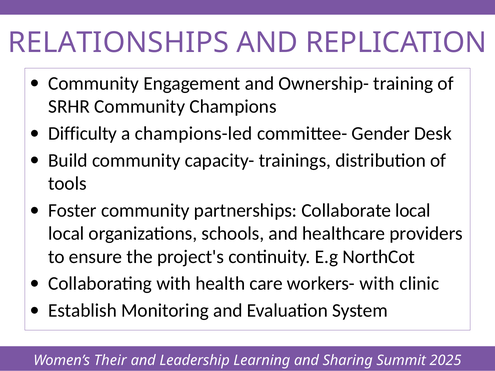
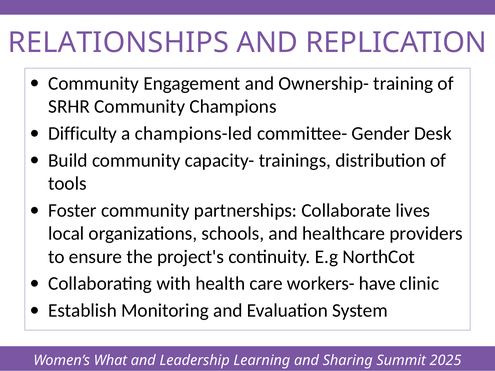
Collaborate local: local -> lives
workers- with: with -> have
Their: Their -> What
